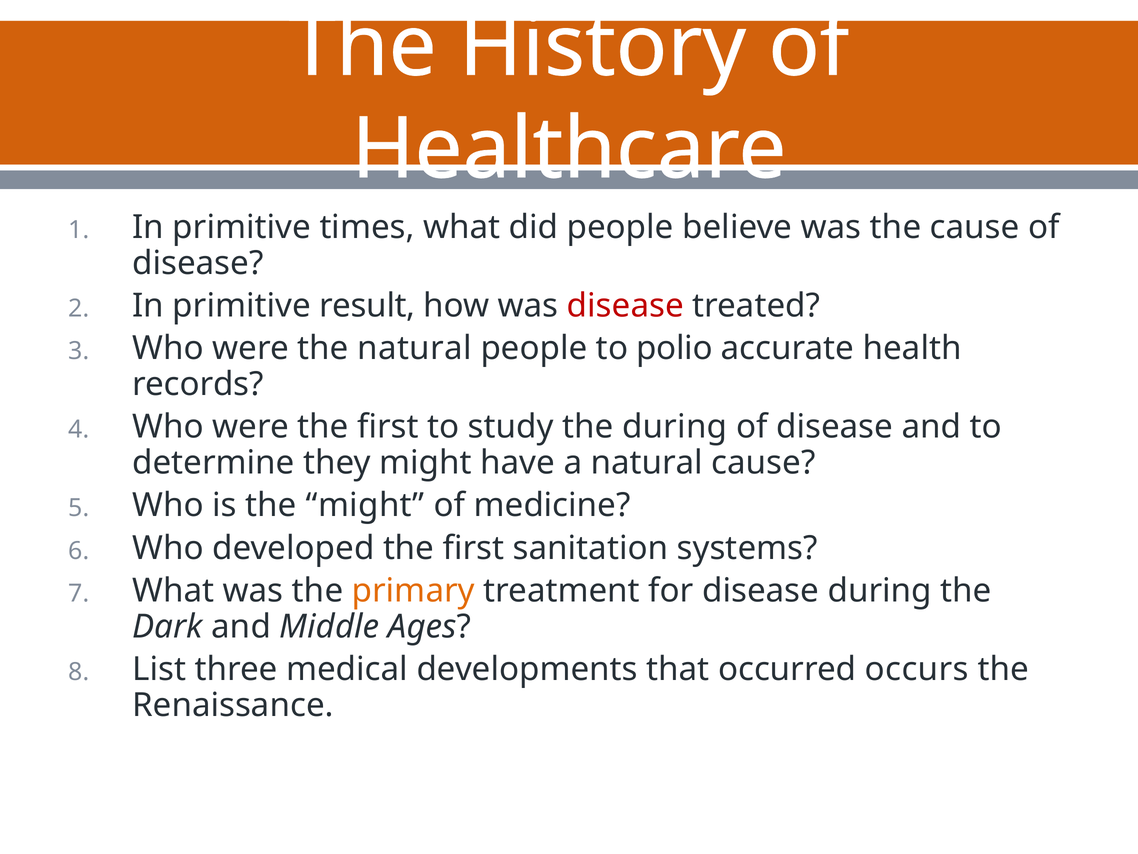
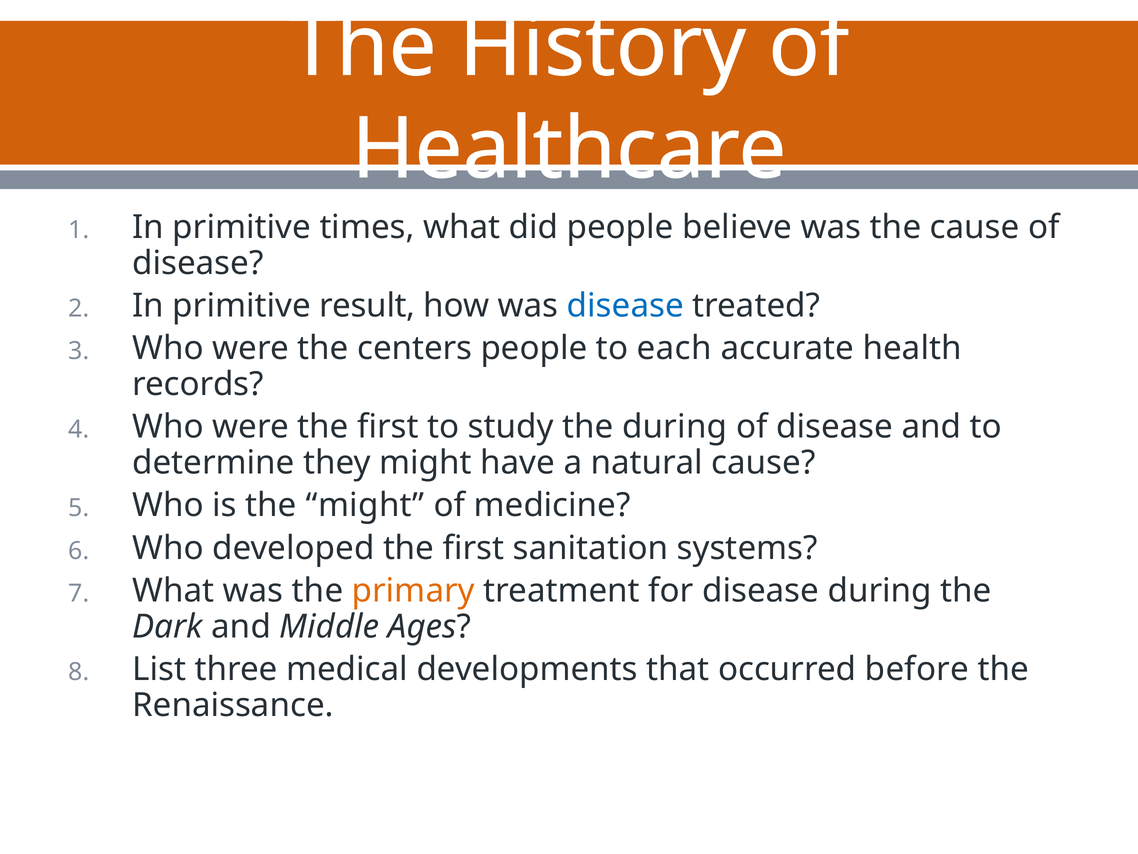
disease at (625, 306) colour: red -> blue
the natural: natural -> centers
polio: polio -> each
occurs: occurs -> before
